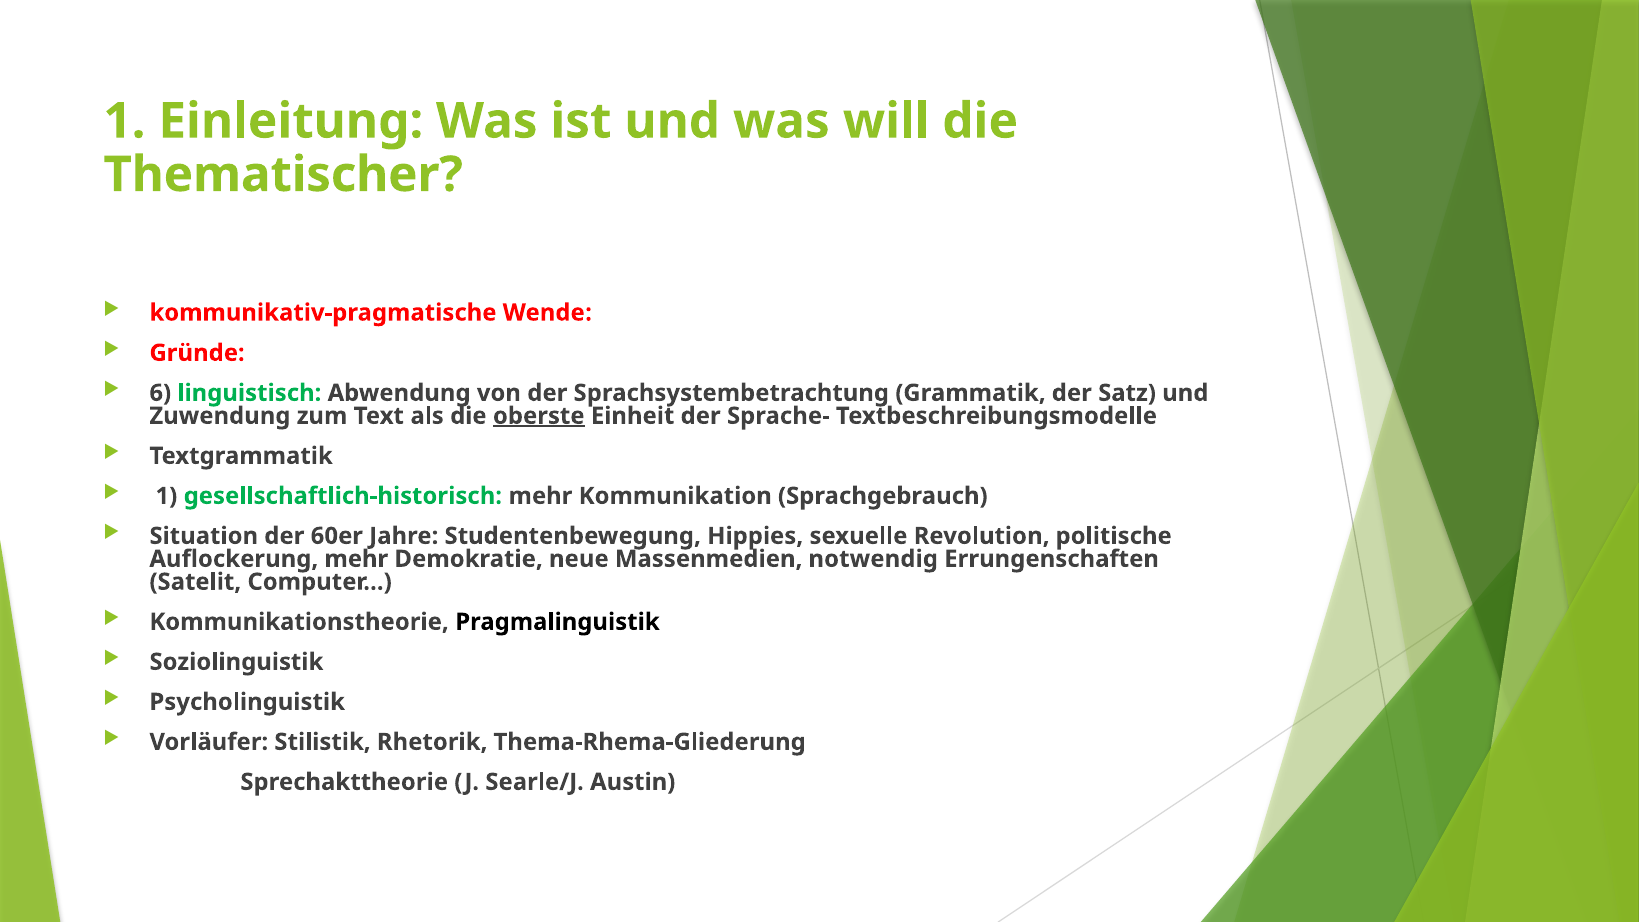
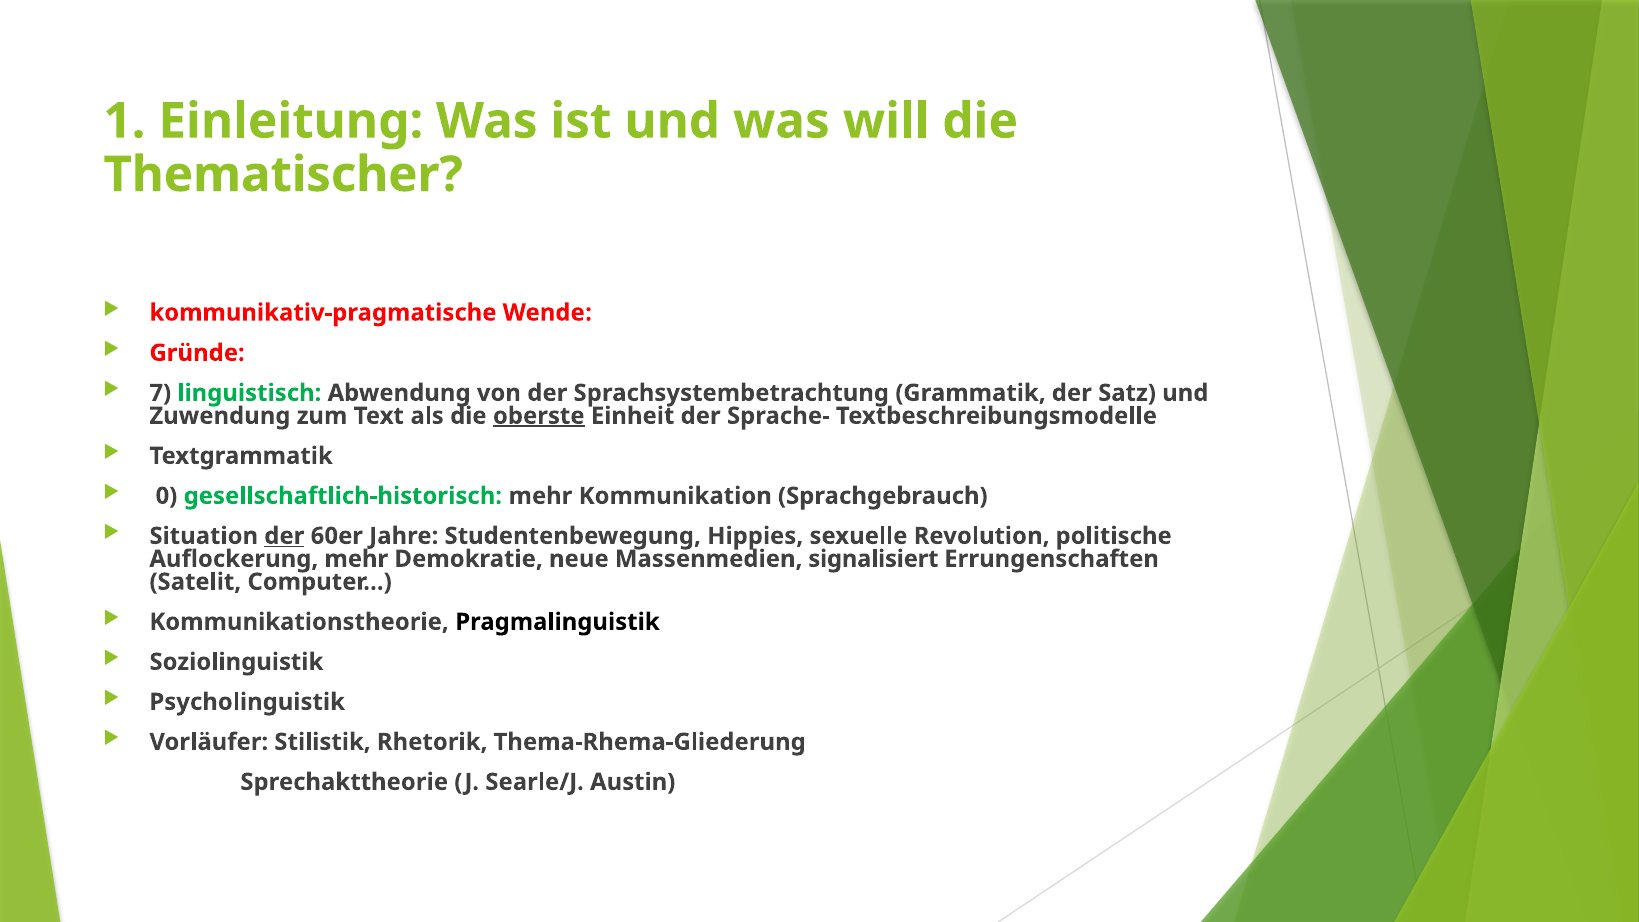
6: 6 -> 7
1 at (166, 496): 1 -> 0
der at (284, 536) underline: none -> present
notwendig: notwendig -> signalisiert
